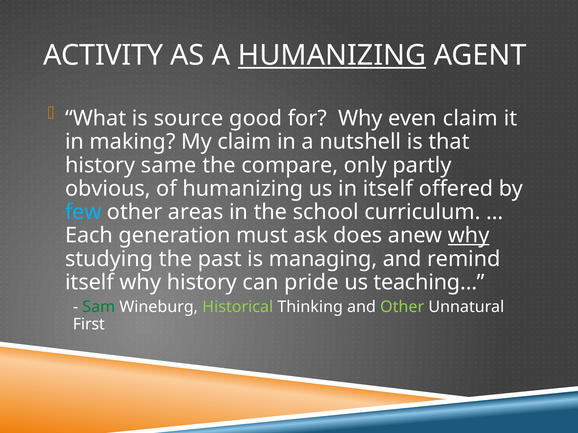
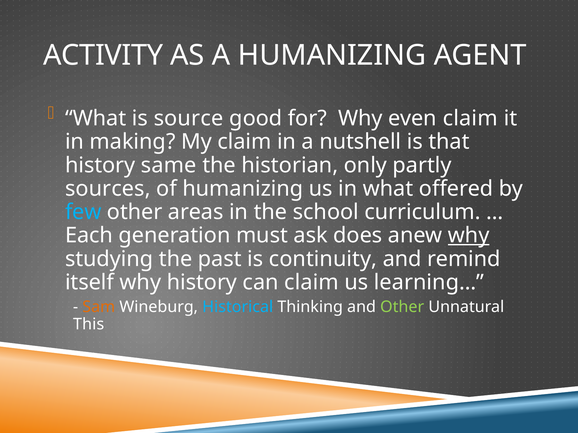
HUMANIZING at (332, 55) underline: present -> none
compare: compare -> historian
obvious: obvious -> sources
in itself: itself -> what
managing: managing -> continuity
can pride: pride -> claim
teaching…: teaching… -> learning…
Sam colour: green -> orange
Historical colour: light green -> light blue
First: First -> This
